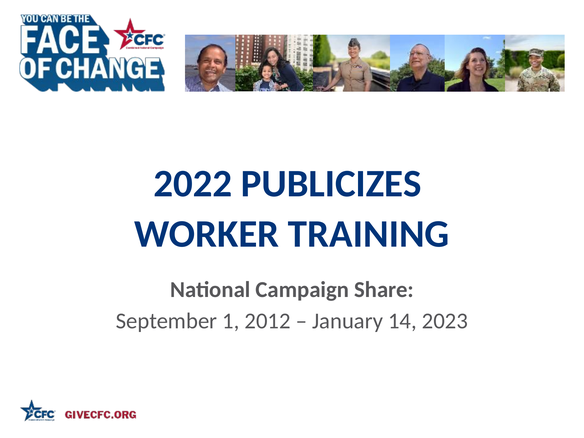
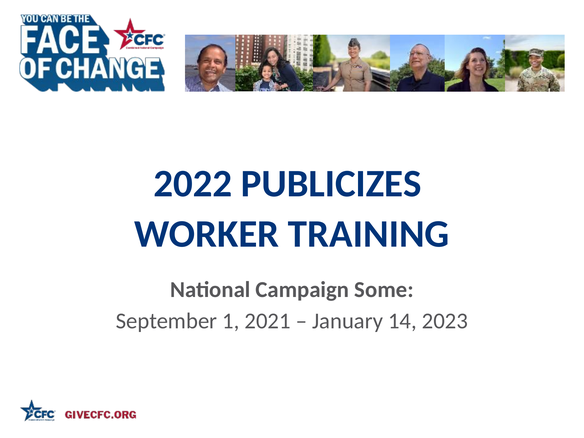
Share: Share -> Some
2012: 2012 -> 2021
